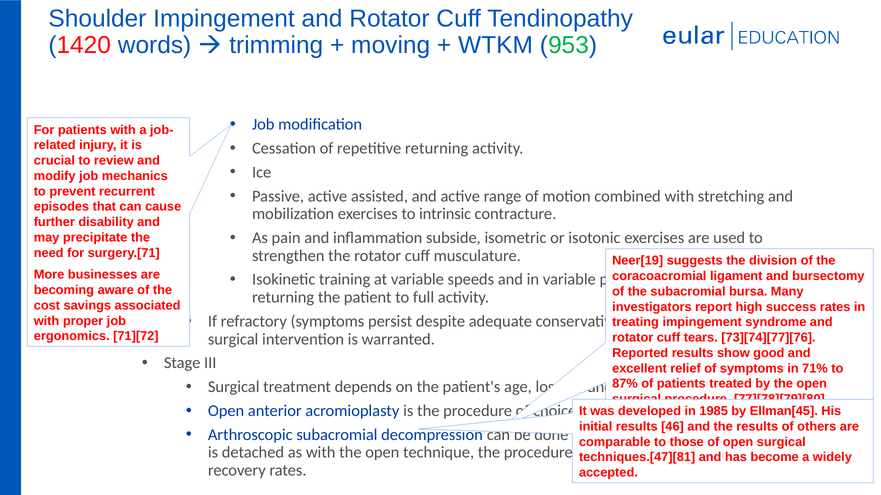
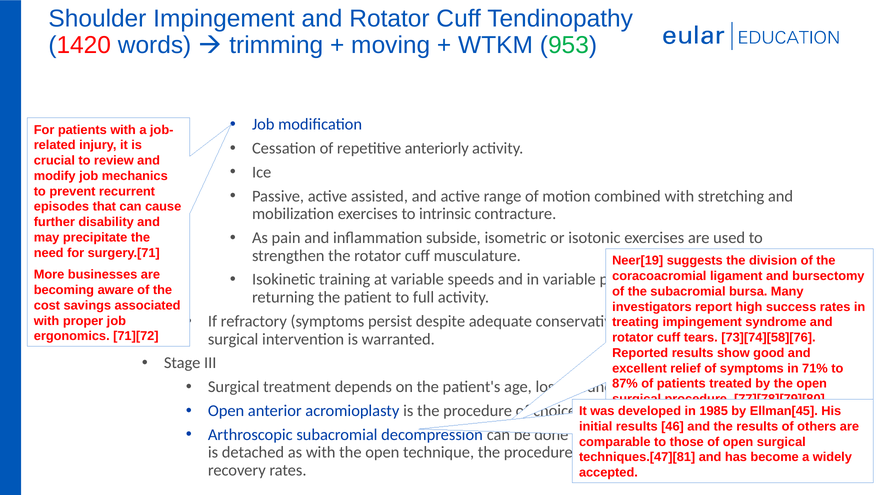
repetitive returning: returning -> anteriorly
73][74][77][76: 73][74][77][76 -> 73][74][58][76
